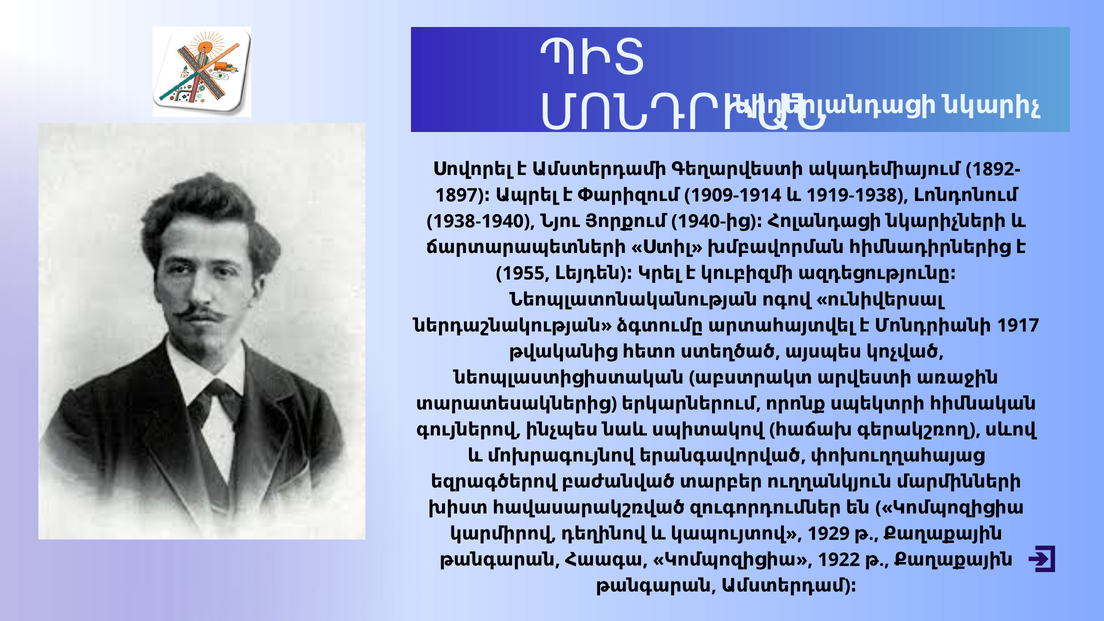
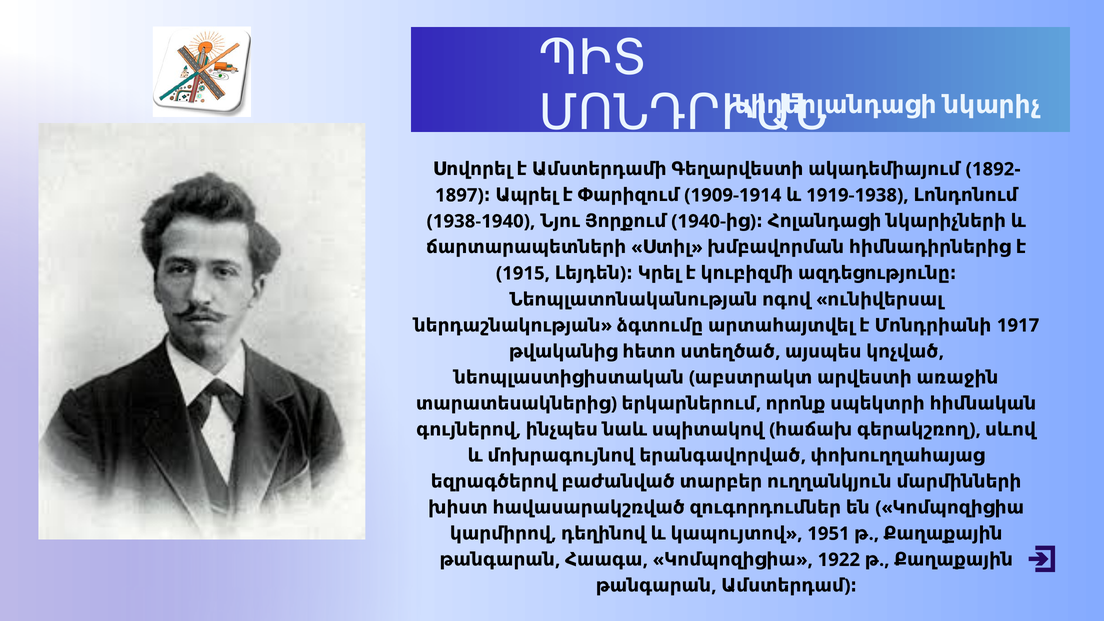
1955: 1955 -> 1915
1929: 1929 -> 1951
